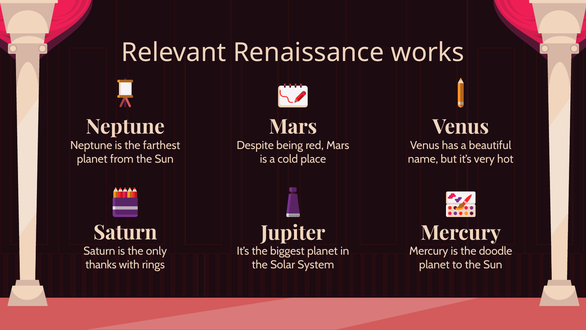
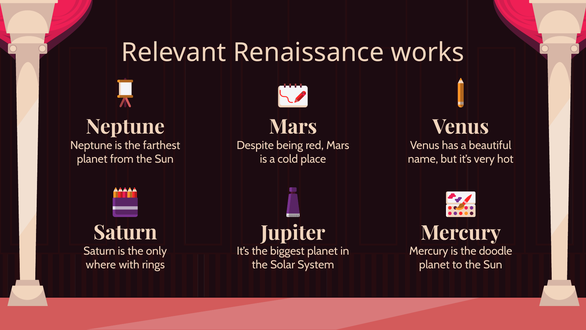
thanks: thanks -> where
